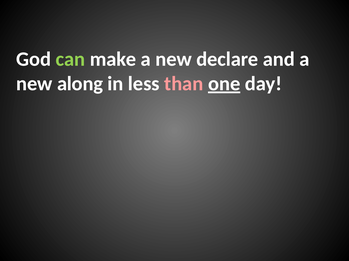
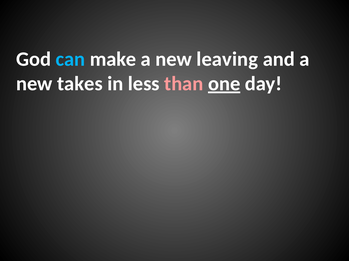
can colour: light green -> light blue
declare: declare -> leaving
along: along -> takes
